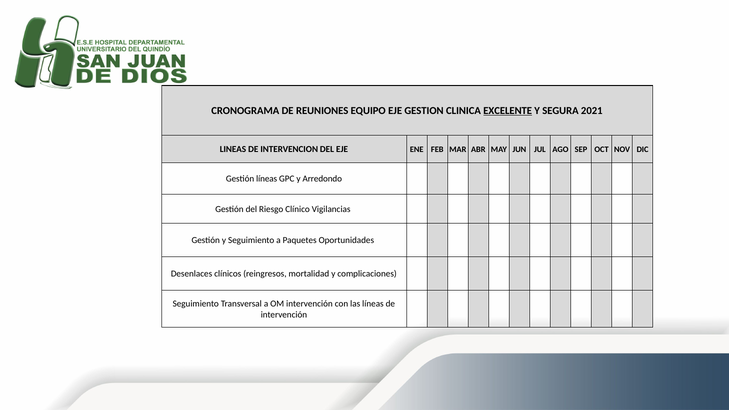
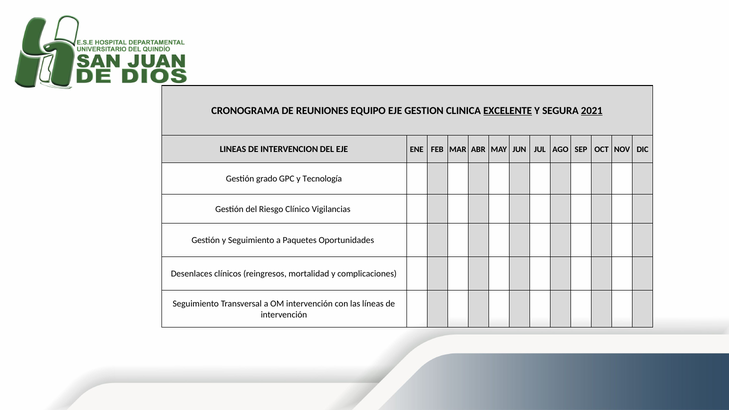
2021 underline: none -> present
Gestión líneas: líneas -> grado
Arredondo: Arredondo -> Tecnología
